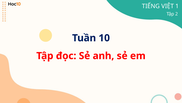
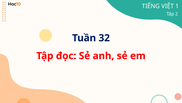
10: 10 -> 32
